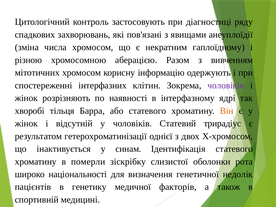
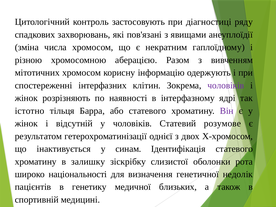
хворобі: хворобі -> істотно
Він colour: orange -> purple
трирадіус: трирадіус -> розумове
померли: померли -> залишку
факторів: факторів -> близьких
